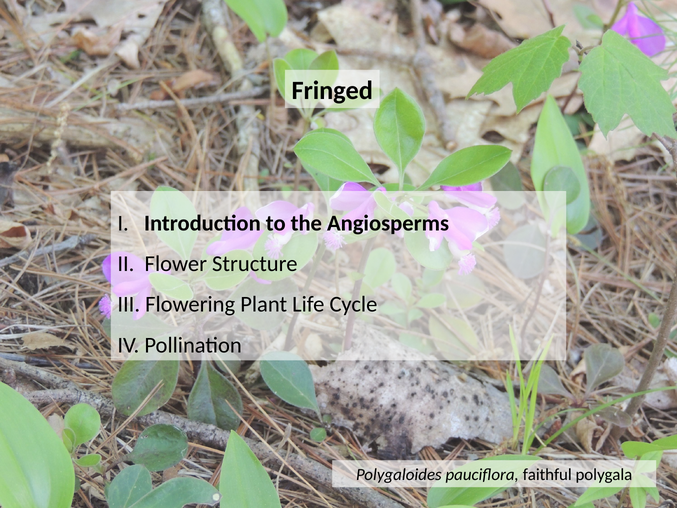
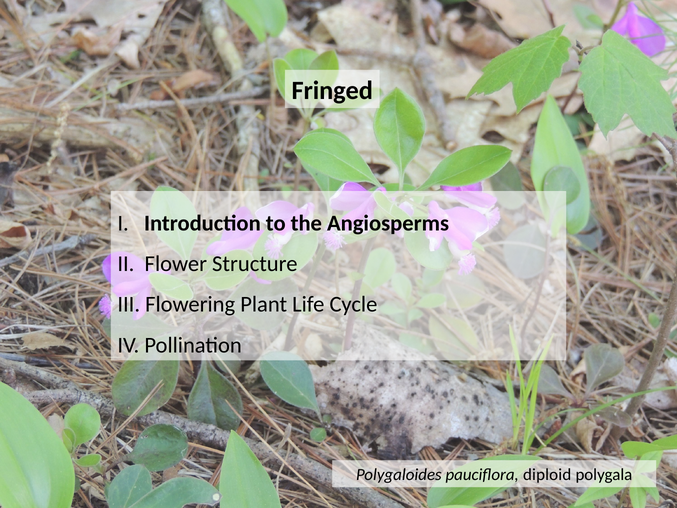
faithful: faithful -> diploid
